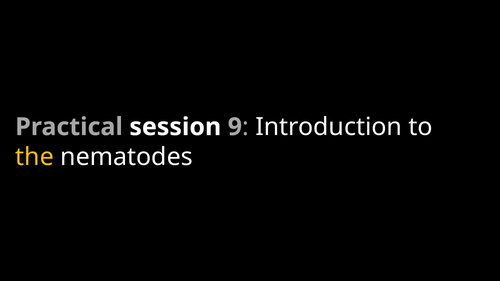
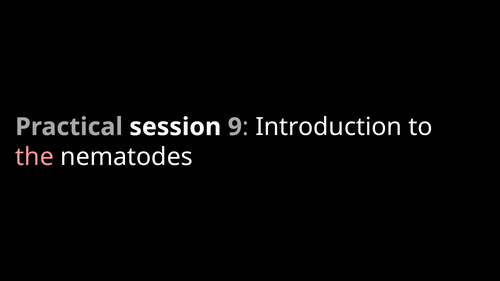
the colour: yellow -> pink
